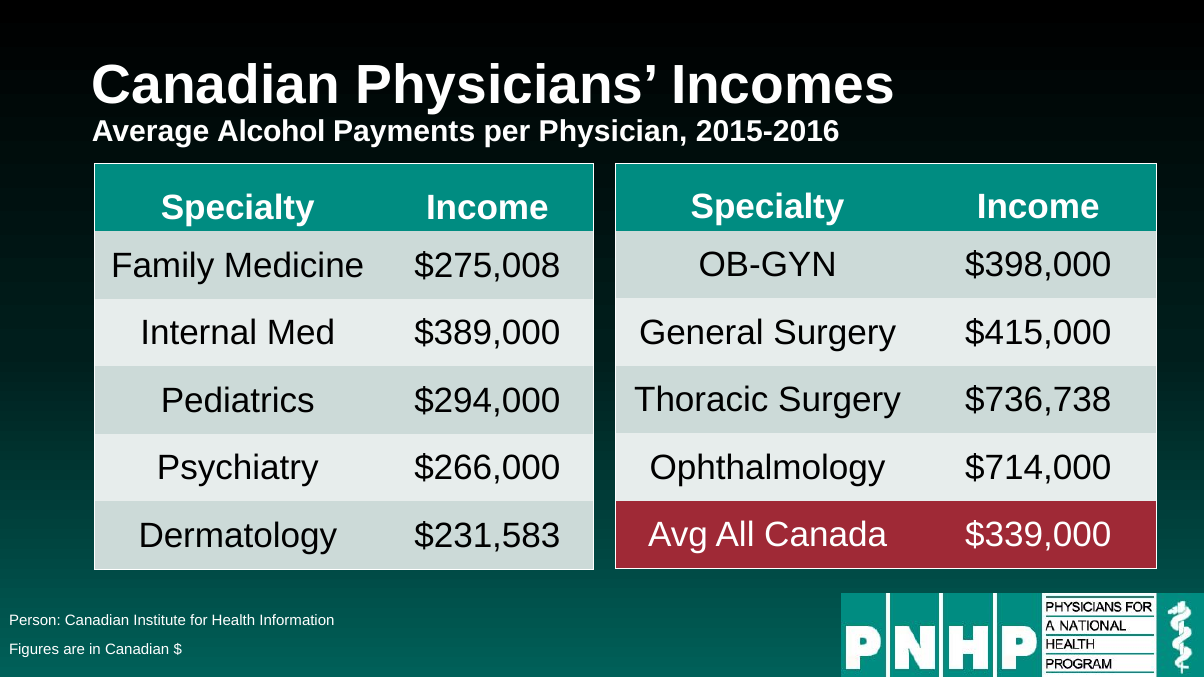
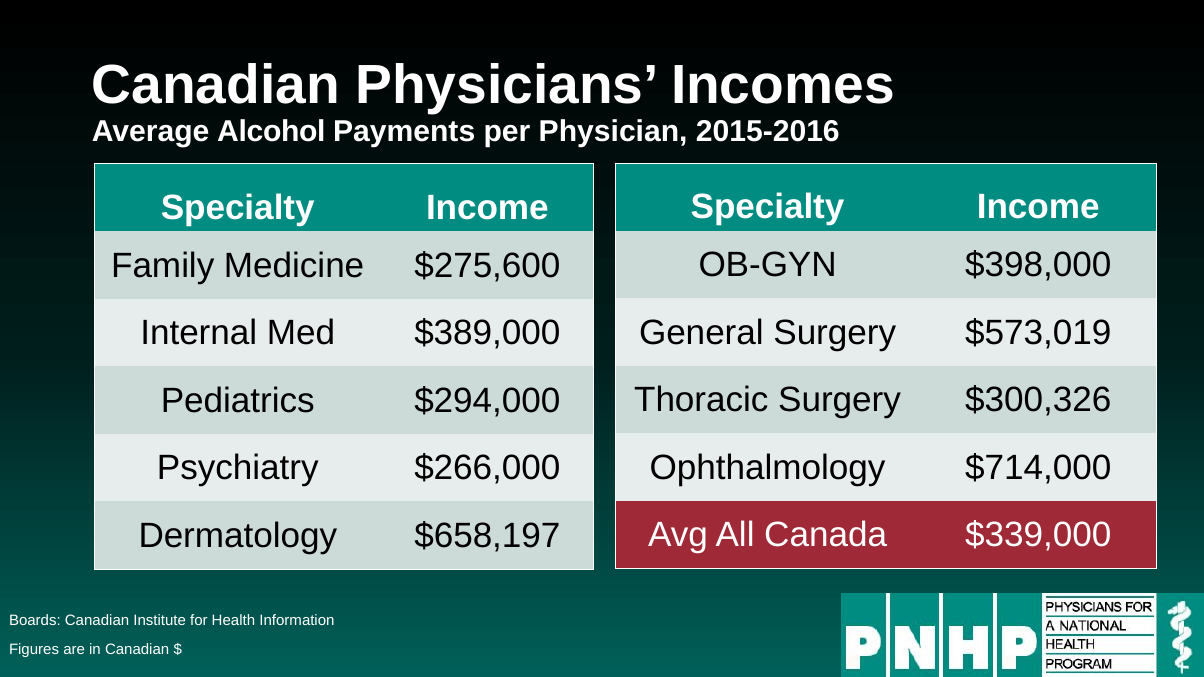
$275,008: $275,008 -> $275,600
$415,000: $415,000 -> $573,019
$736,738: $736,738 -> $300,326
$231,583: $231,583 -> $658,197
Person: Person -> Boards
